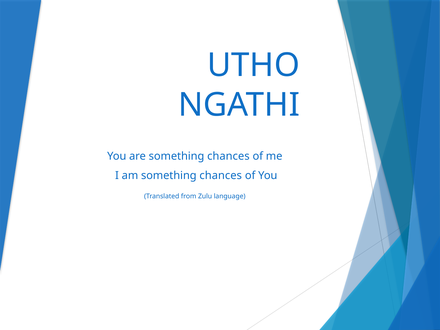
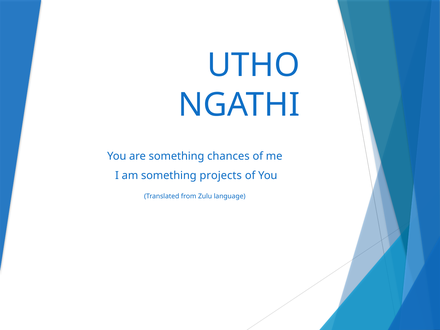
am something chances: chances -> projects
